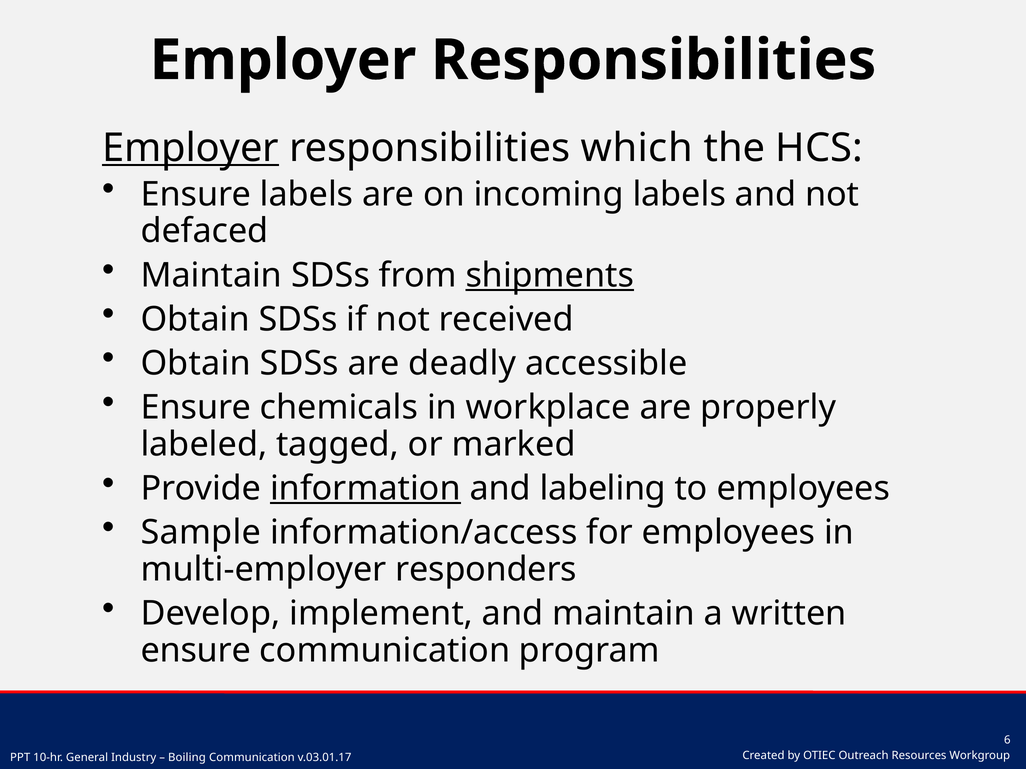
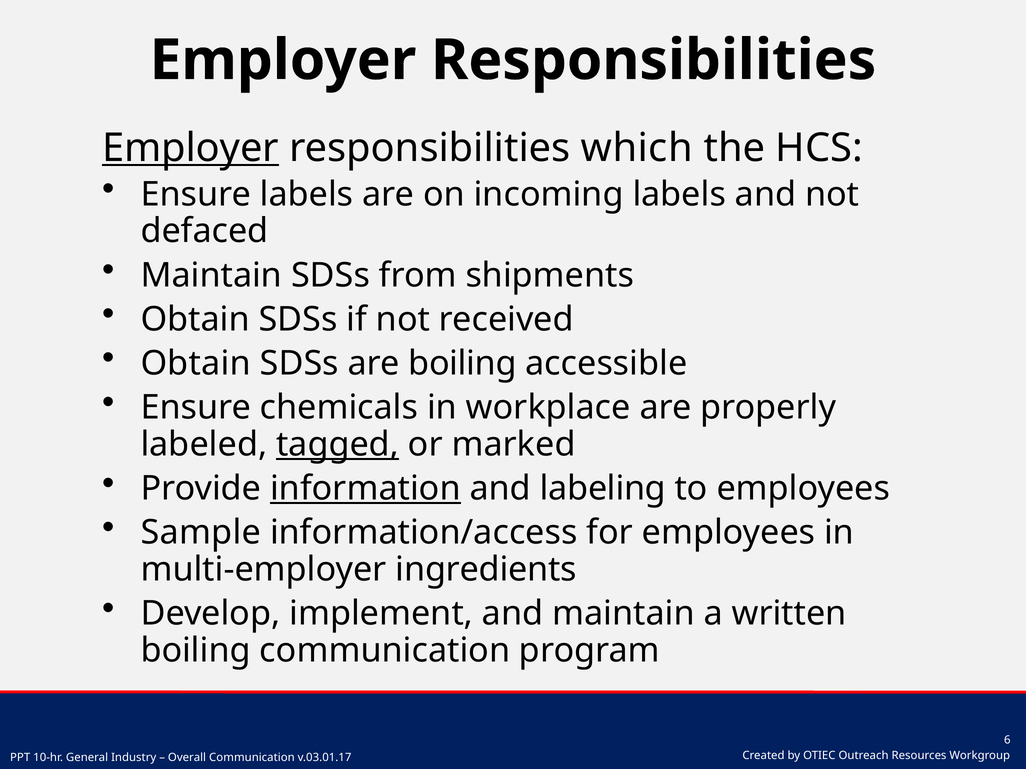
shipments underline: present -> none
are deadly: deadly -> boiling
tagged underline: none -> present
responders: responders -> ingredients
ensure at (196, 651): ensure -> boiling
Boiling: Boiling -> Overall
